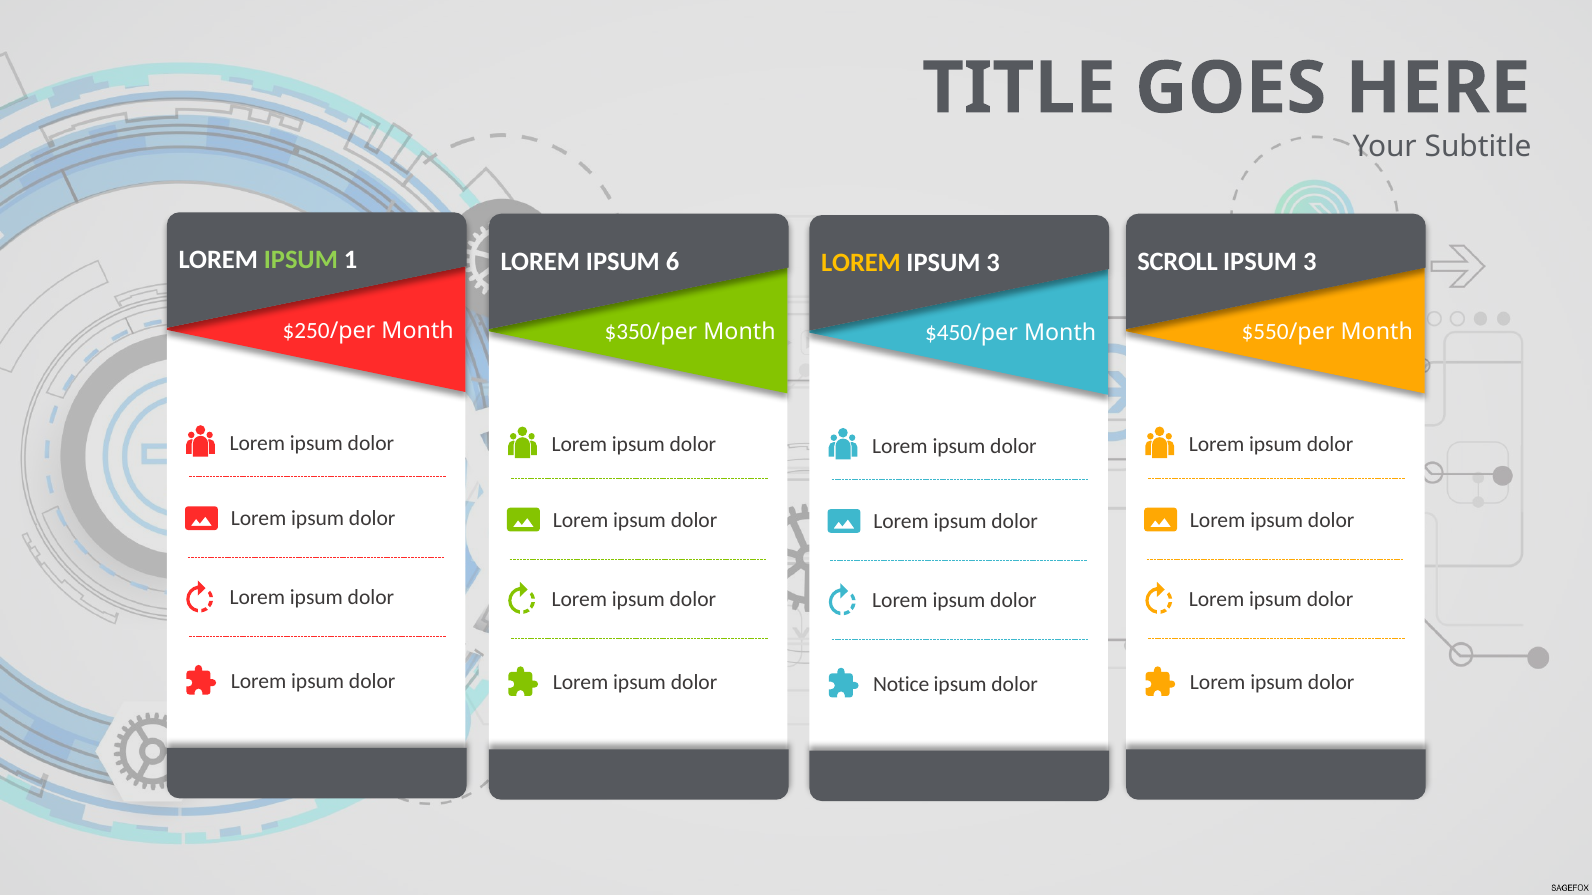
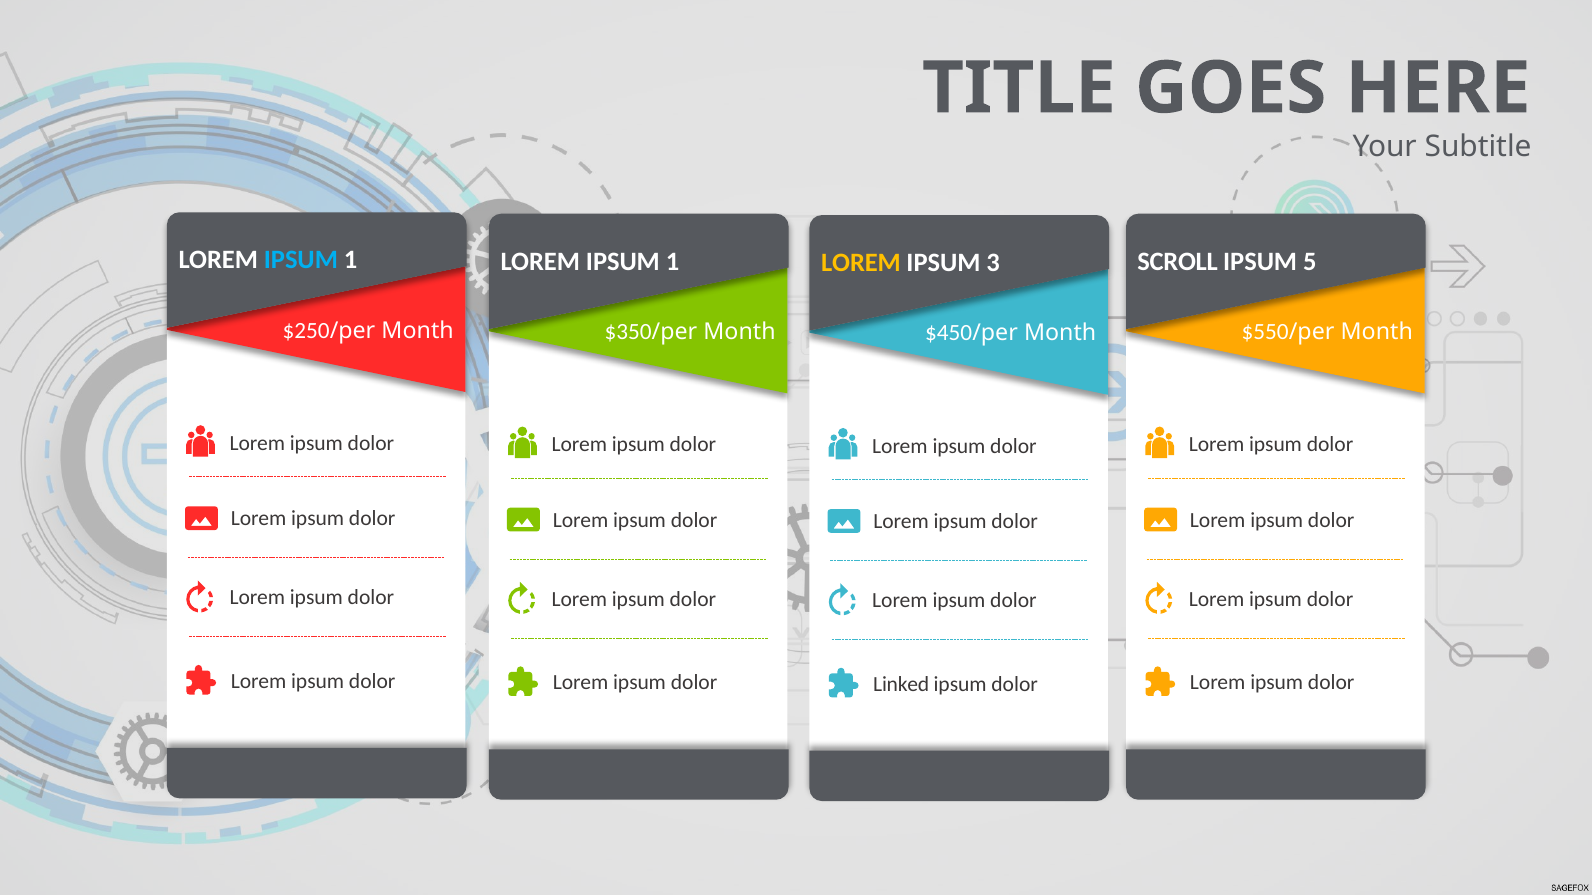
IPSUM at (301, 260) colour: light green -> light blue
6 at (673, 262): 6 -> 1
3 at (1310, 262): 3 -> 5
Notice: Notice -> Linked
